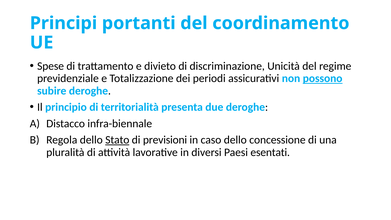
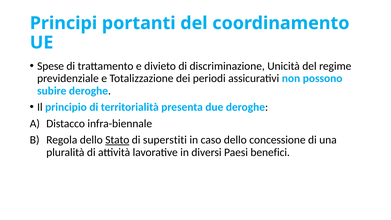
possono underline: present -> none
previsioni: previsioni -> superstiti
esentati: esentati -> benefici
